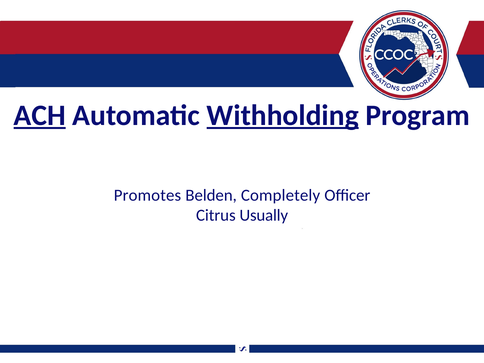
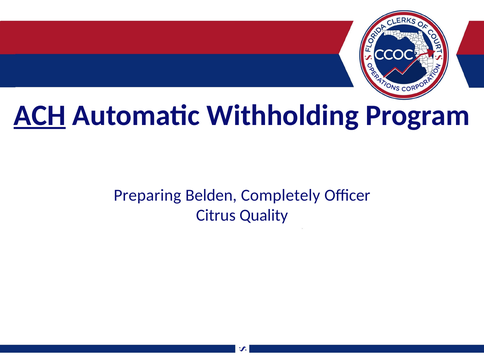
Withholding underline: present -> none
Promotes: Promotes -> Preparing
Usually: Usually -> Quality
